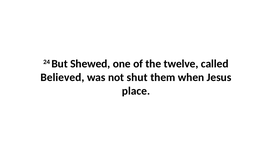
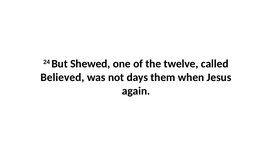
shut: shut -> days
place: place -> again
